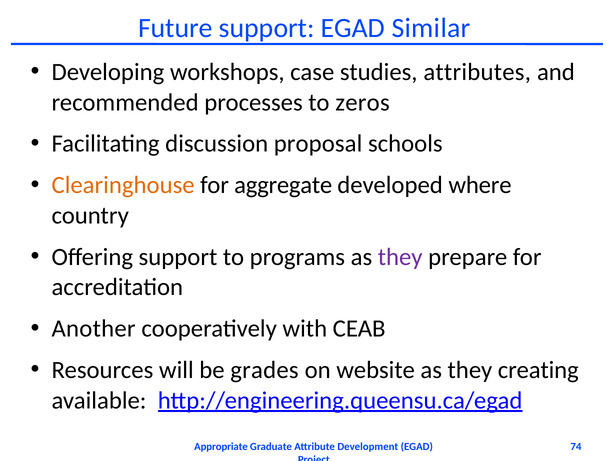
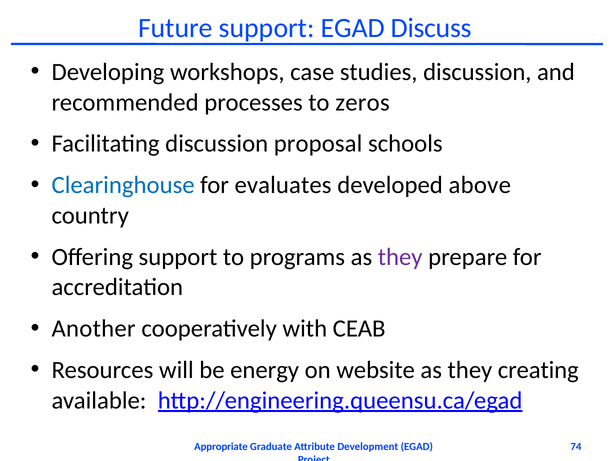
Similar: Similar -> Discuss
studies attributes: attributes -> discussion
Clearinghouse colour: orange -> blue
aggregate: aggregate -> evaluates
where: where -> above
grades: grades -> energy
